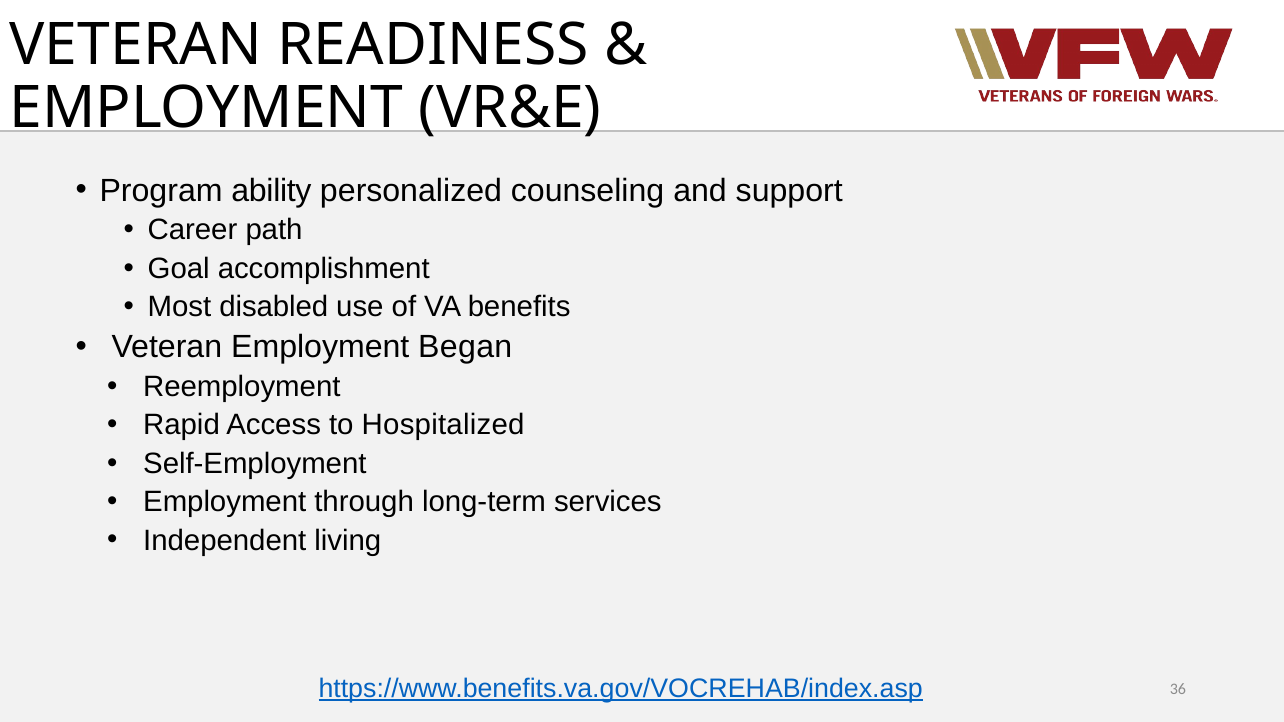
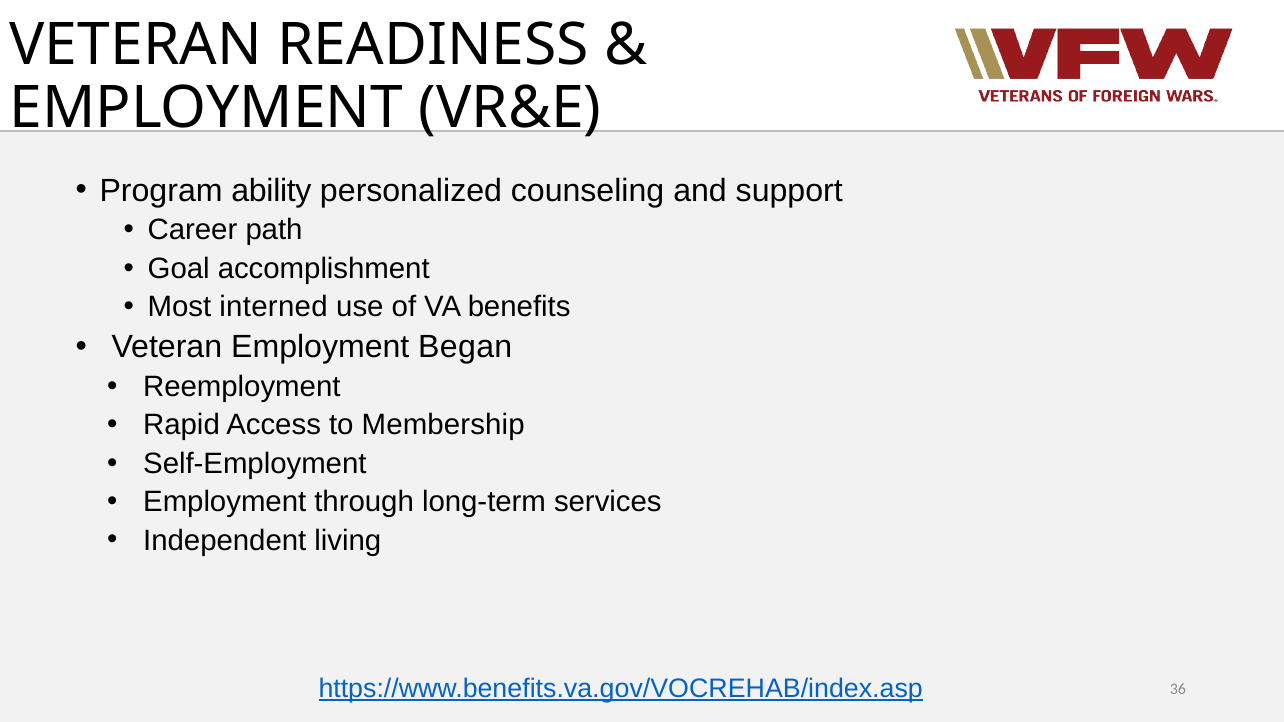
disabled: disabled -> interned
Hospitalized: Hospitalized -> Membership
